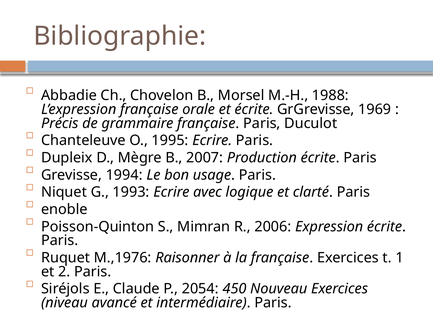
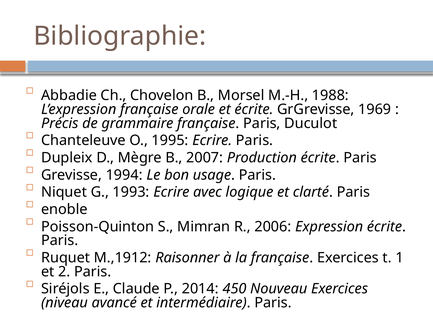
M.,1976: M.,1976 -> M.,1912
2054: 2054 -> 2014
